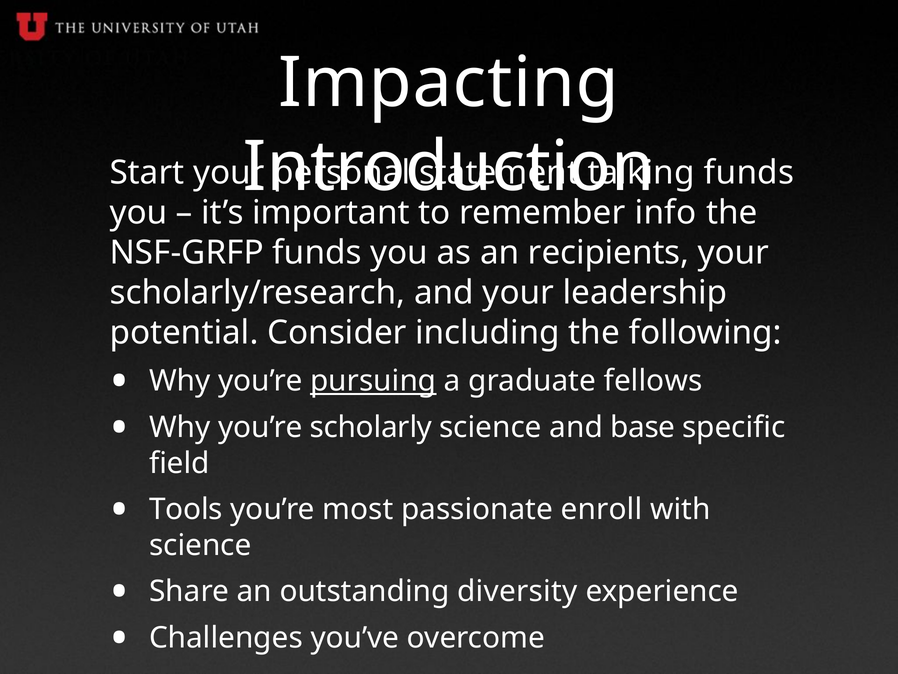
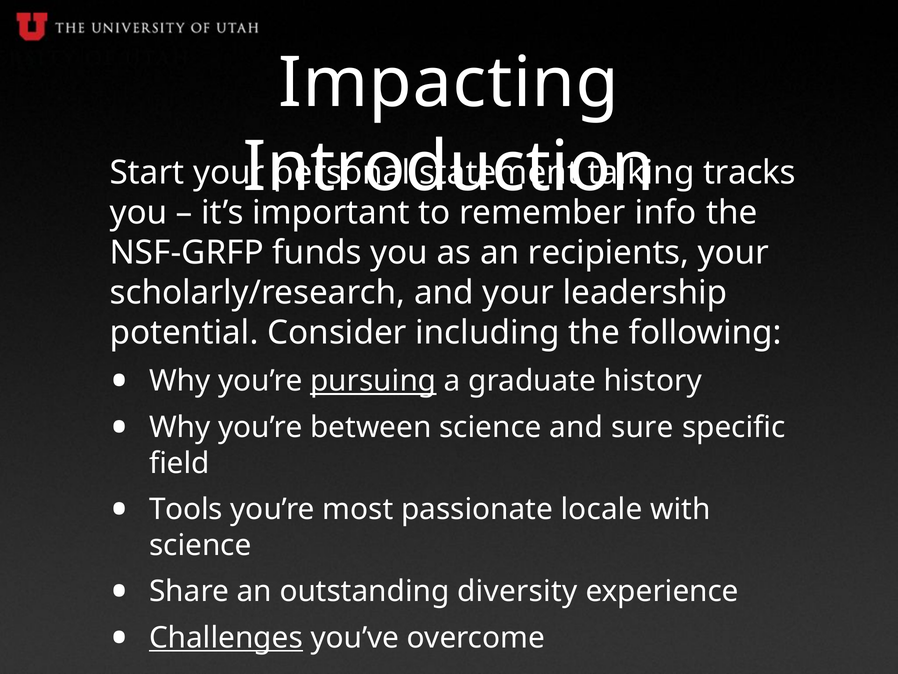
funds at (749, 173): funds -> tracks
fellows: fellows -> history
scholarly: scholarly -> between
base: base -> sure
enroll: enroll -> locale
Challenges underline: none -> present
